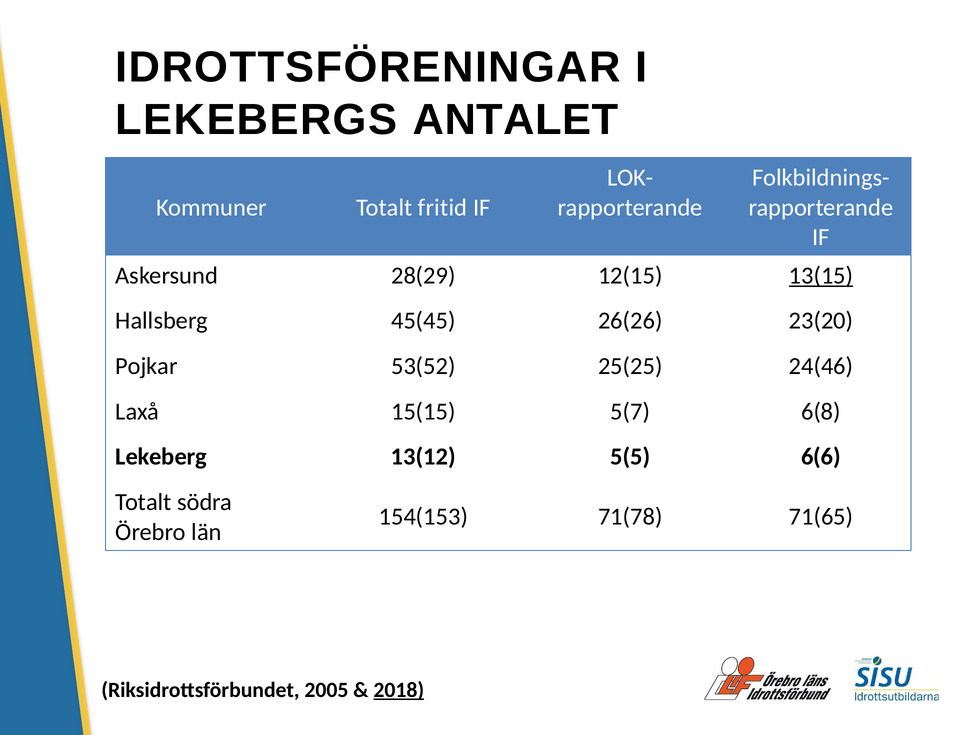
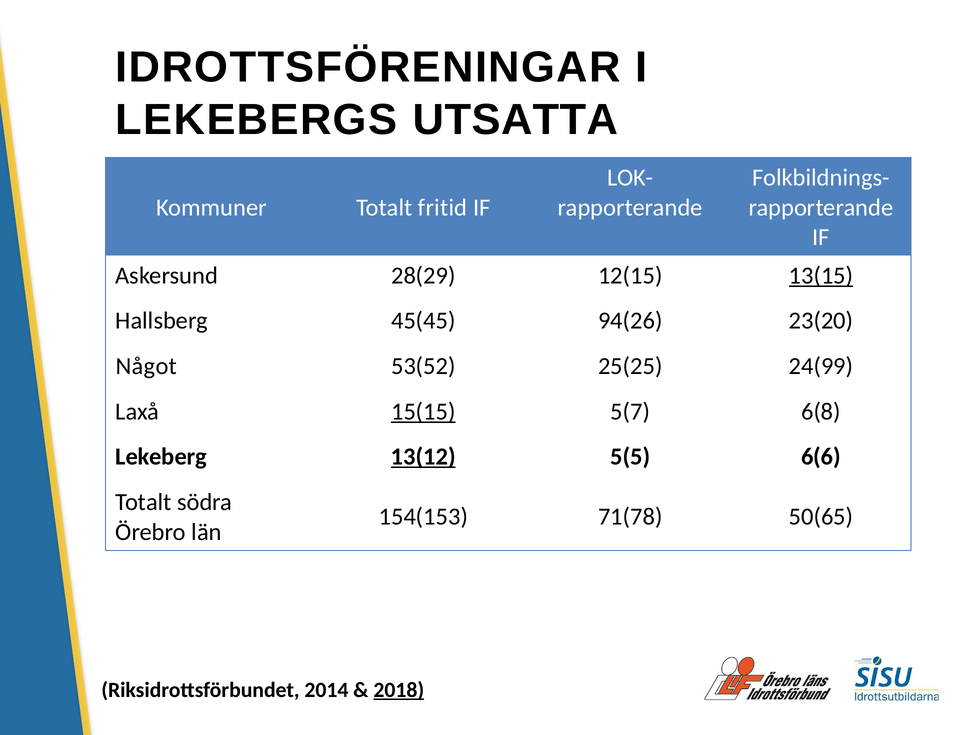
ANTALET: ANTALET -> UTSATTA
26(26: 26(26 -> 94(26
Pojkar: Pojkar -> Något
24(46: 24(46 -> 24(99
15(15 underline: none -> present
13(12 underline: none -> present
71(65: 71(65 -> 50(65
2005: 2005 -> 2014
